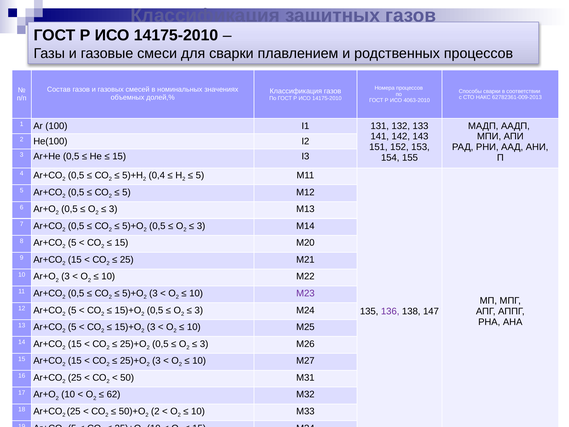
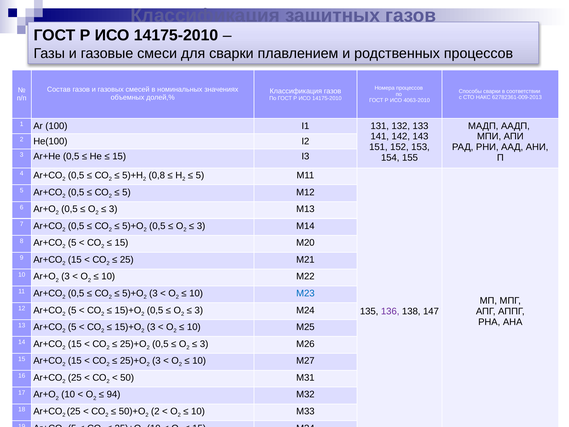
0,4: 0,4 -> 0,8
М23 colour: purple -> blue
62: 62 -> 94
